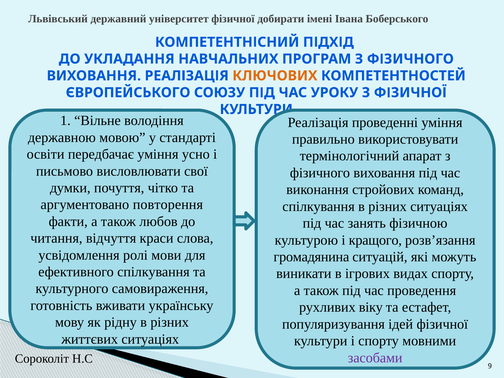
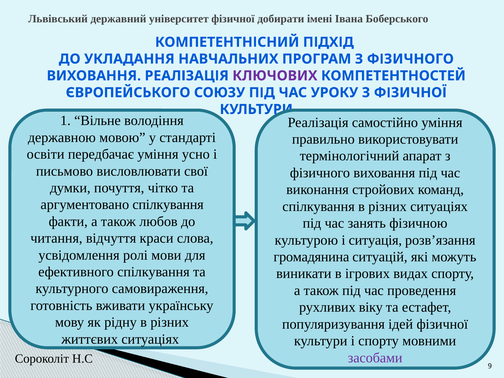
КЛЮЧОВИХ colour: orange -> purple
проведенні: проведенні -> самостійно
аргументовано повторення: повторення -> спілкування
кращого: кращого -> ситуація
